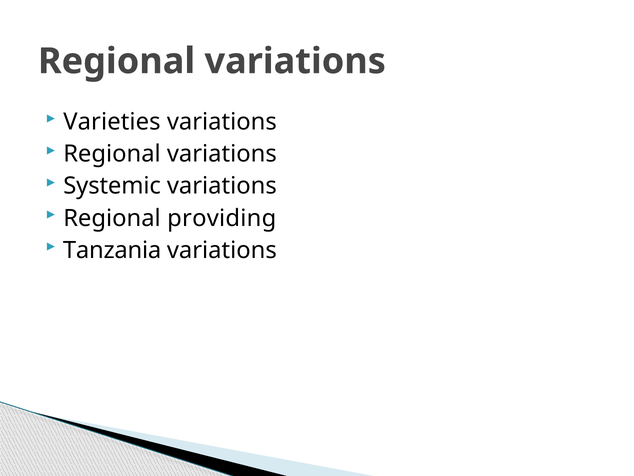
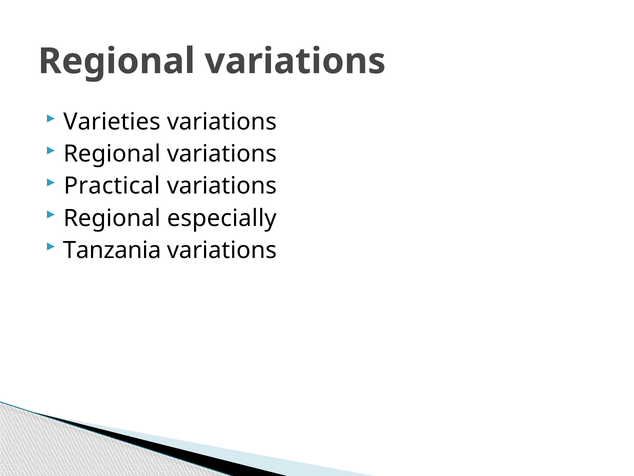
Systemic: Systemic -> Practical
providing: providing -> especially
